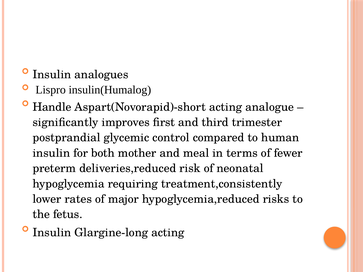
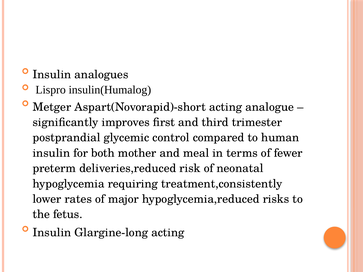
Handle: Handle -> Metger
